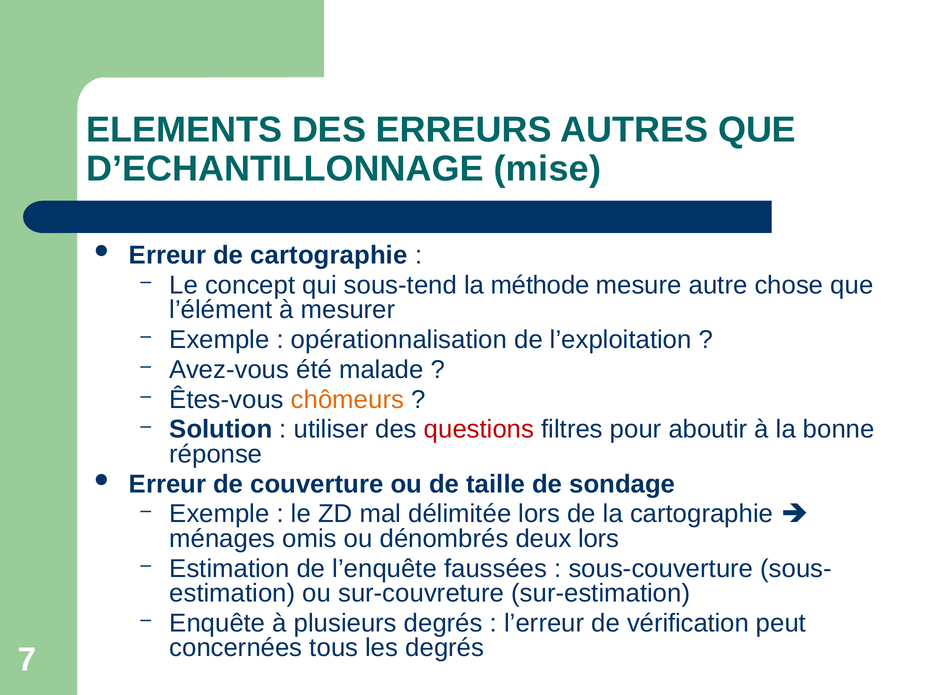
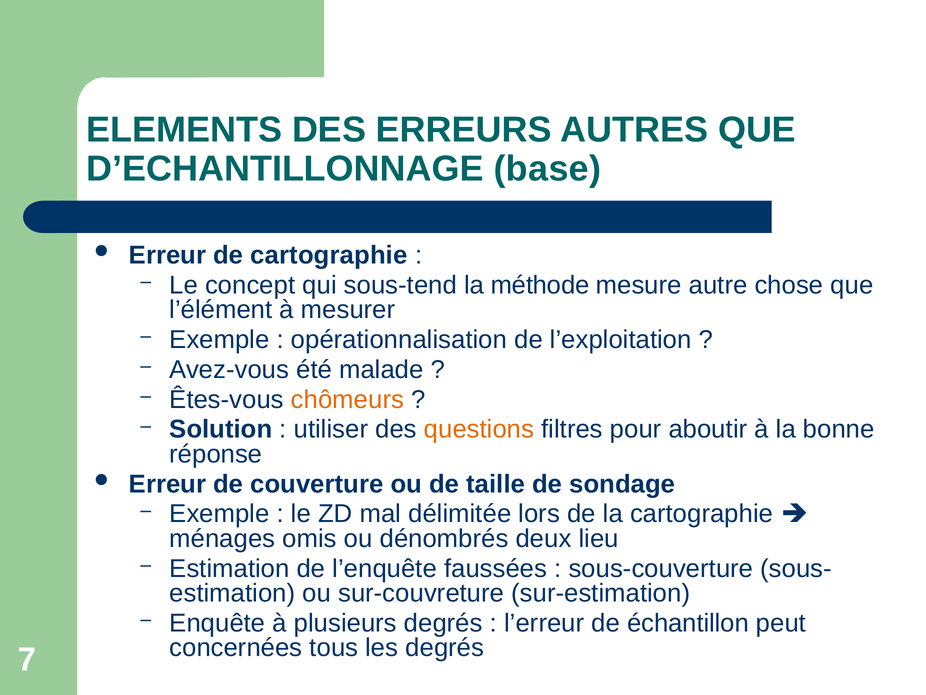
mise: mise -> base
questions colour: red -> orange
deux lors: lors -> lieu
vérification: vérification -> échantillon
